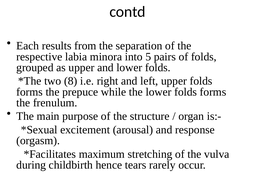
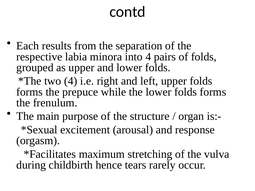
into 5: 5 -> 4
two 8: 8 -> 4
